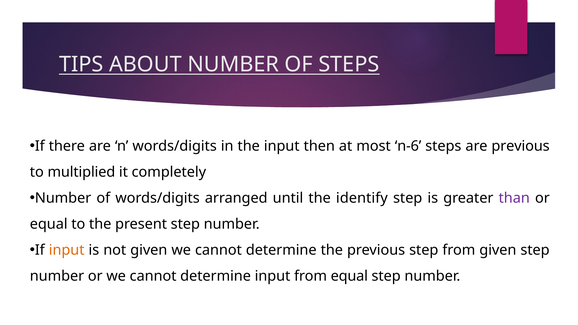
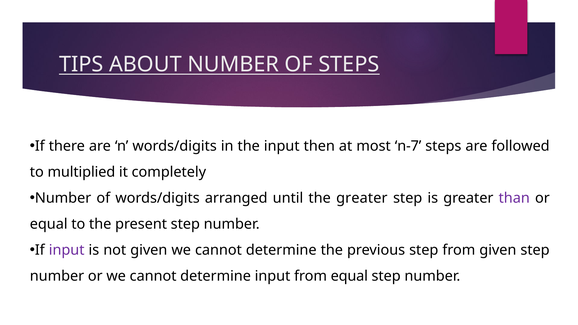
n-6: n-6 -> n-7
are previous: previous -> followed
the identify: identify -> greater
input at (67, 250) colour: orange -> purple
